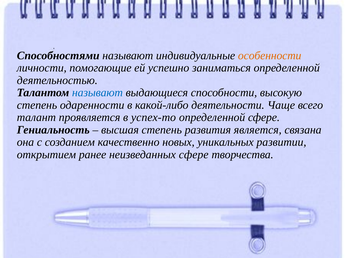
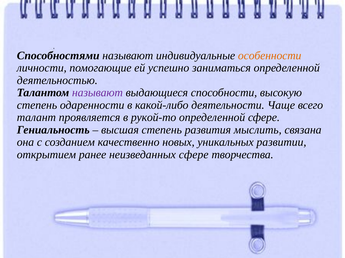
называют at (97, 93) colour: blue -> purple
успех-то: успех-то -> рукой-то
является: является -> мыслить
